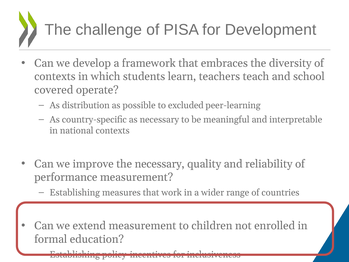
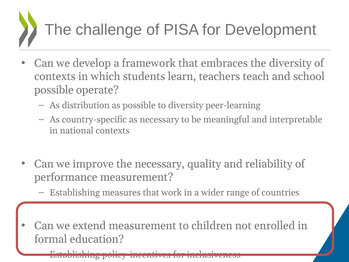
covered at (54, 90): covered -> possible
to excluded: excluded -> diversity
